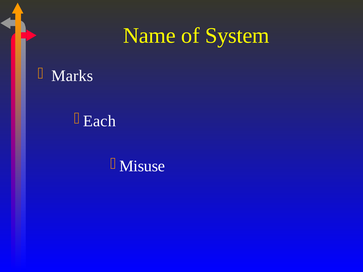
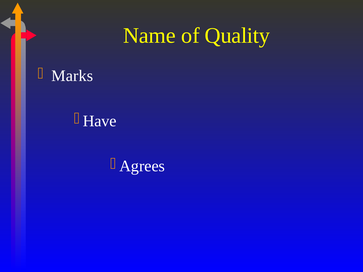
System: System -> Quality
Each: Each -> Have
Misuse: Misuse -> Agrees
